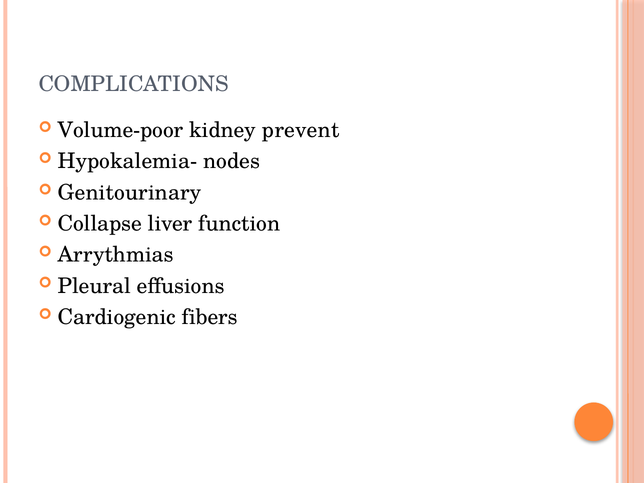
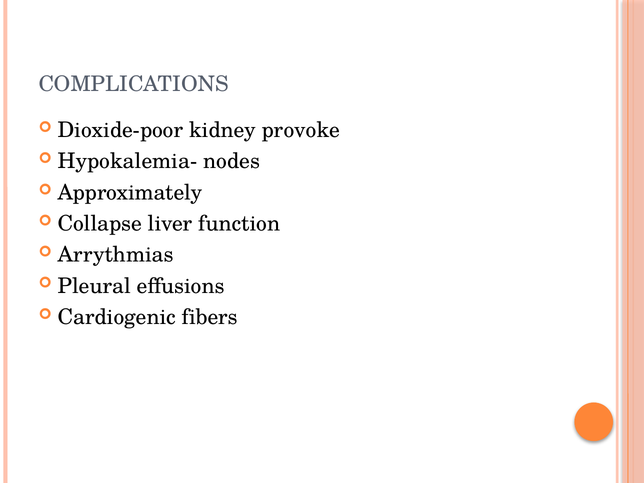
Volume-poor: Volume-poor -> Dioxide-poor
prevent: prevent -> provoke
Genitourinary: Genitourinary -> Approximately
